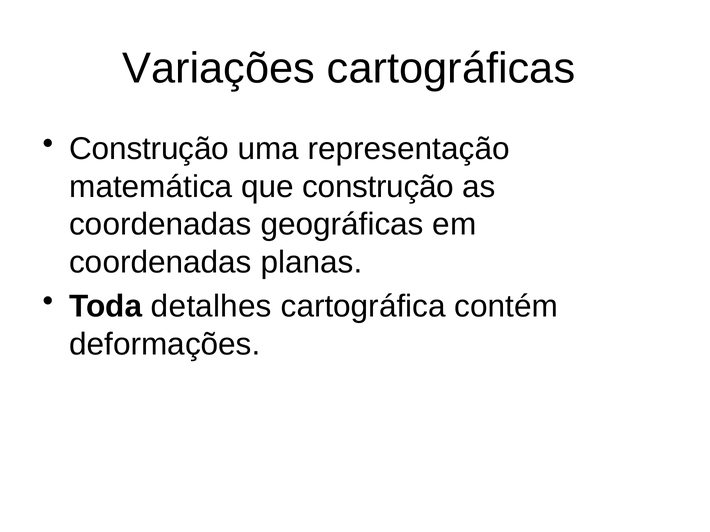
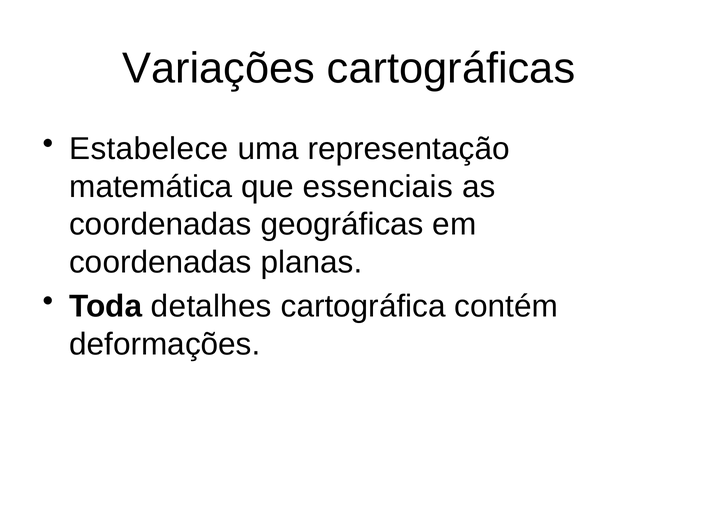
Construção at (149, 149): Construção -> Estabelece
que construção: construção -> essenciais
